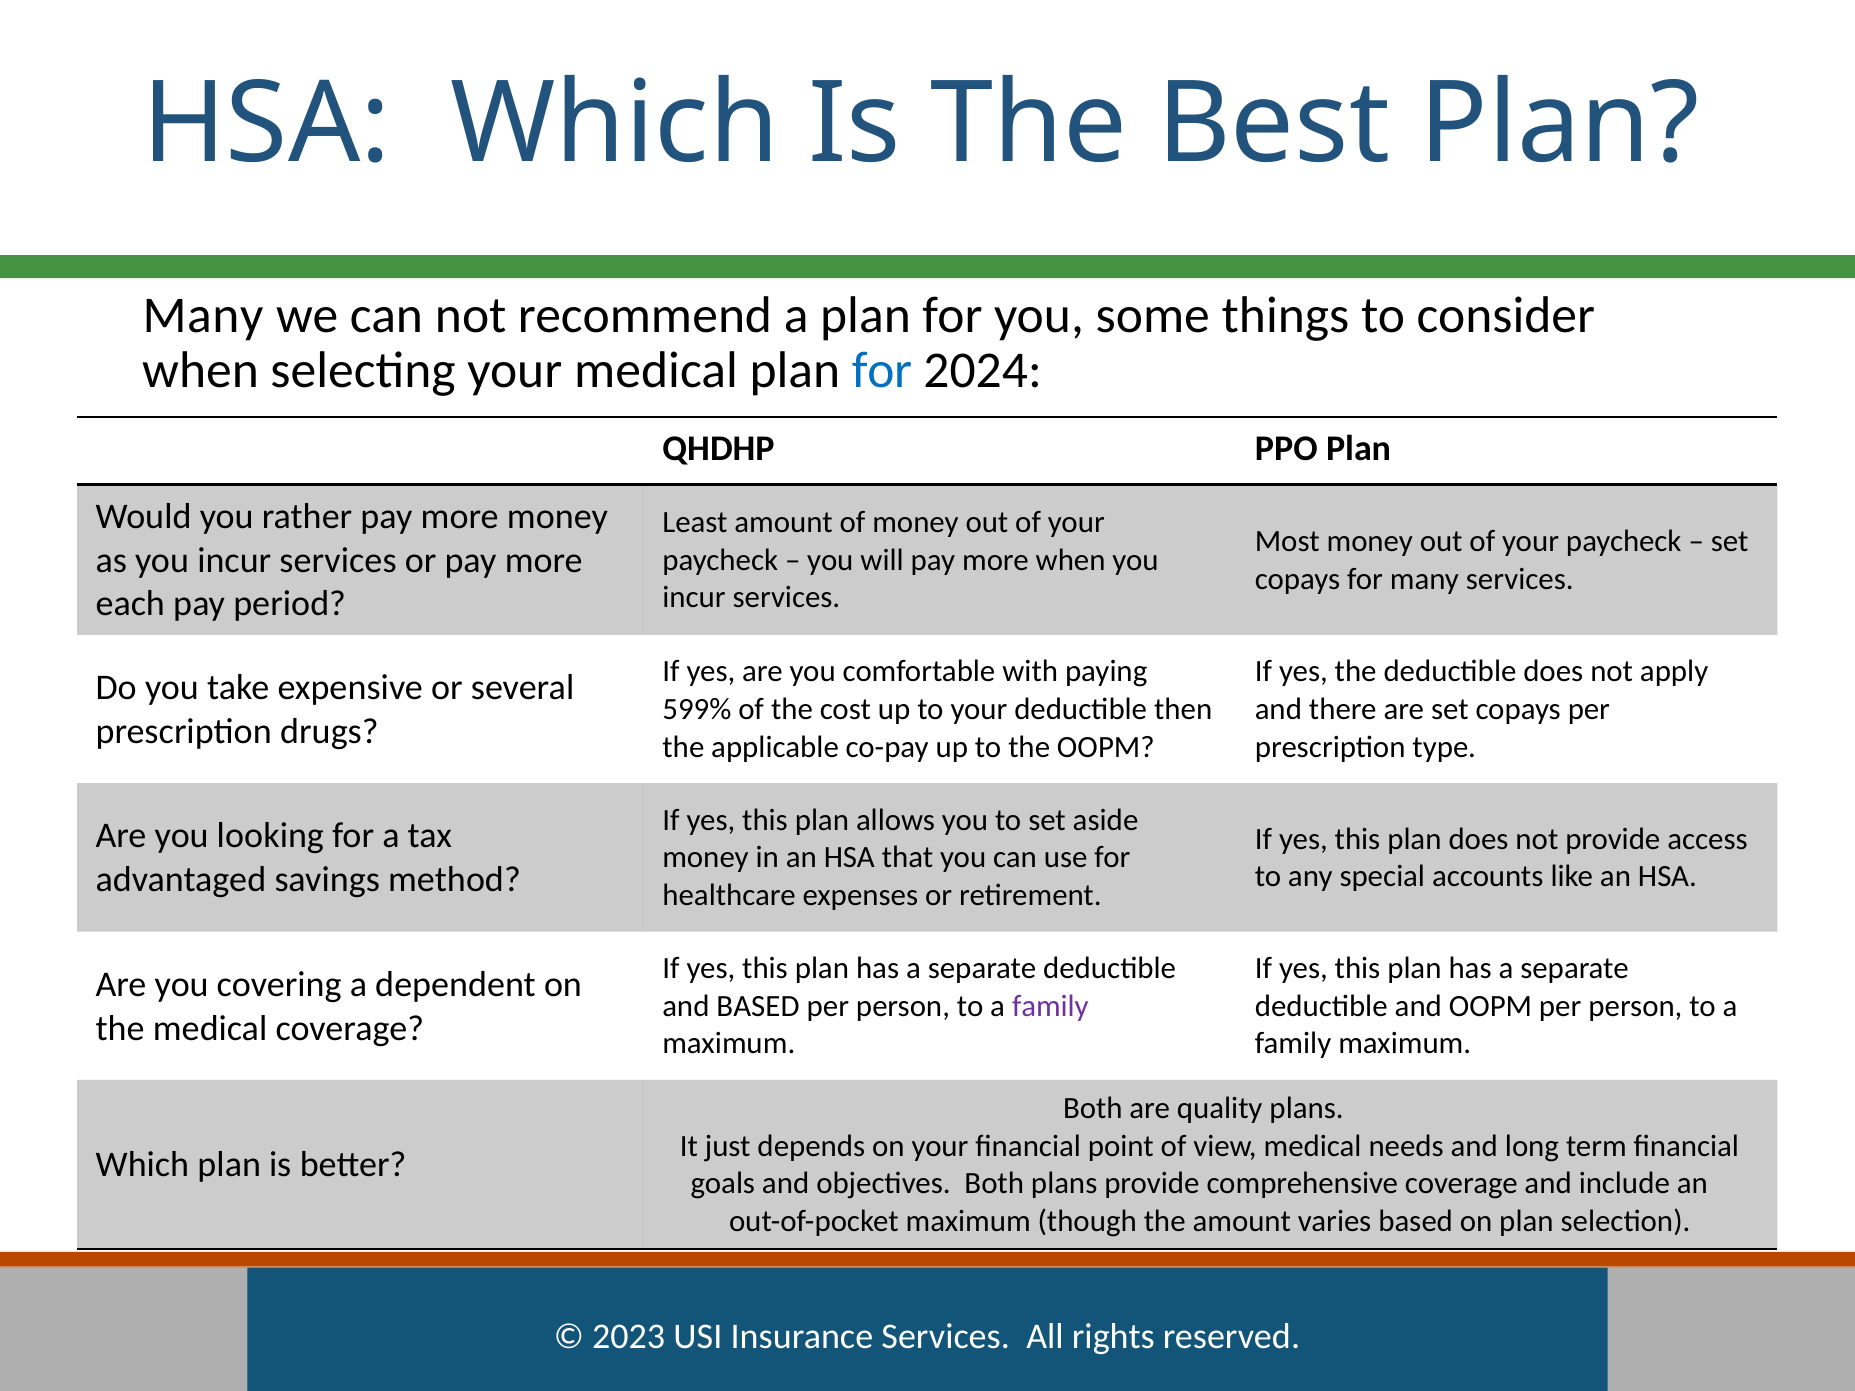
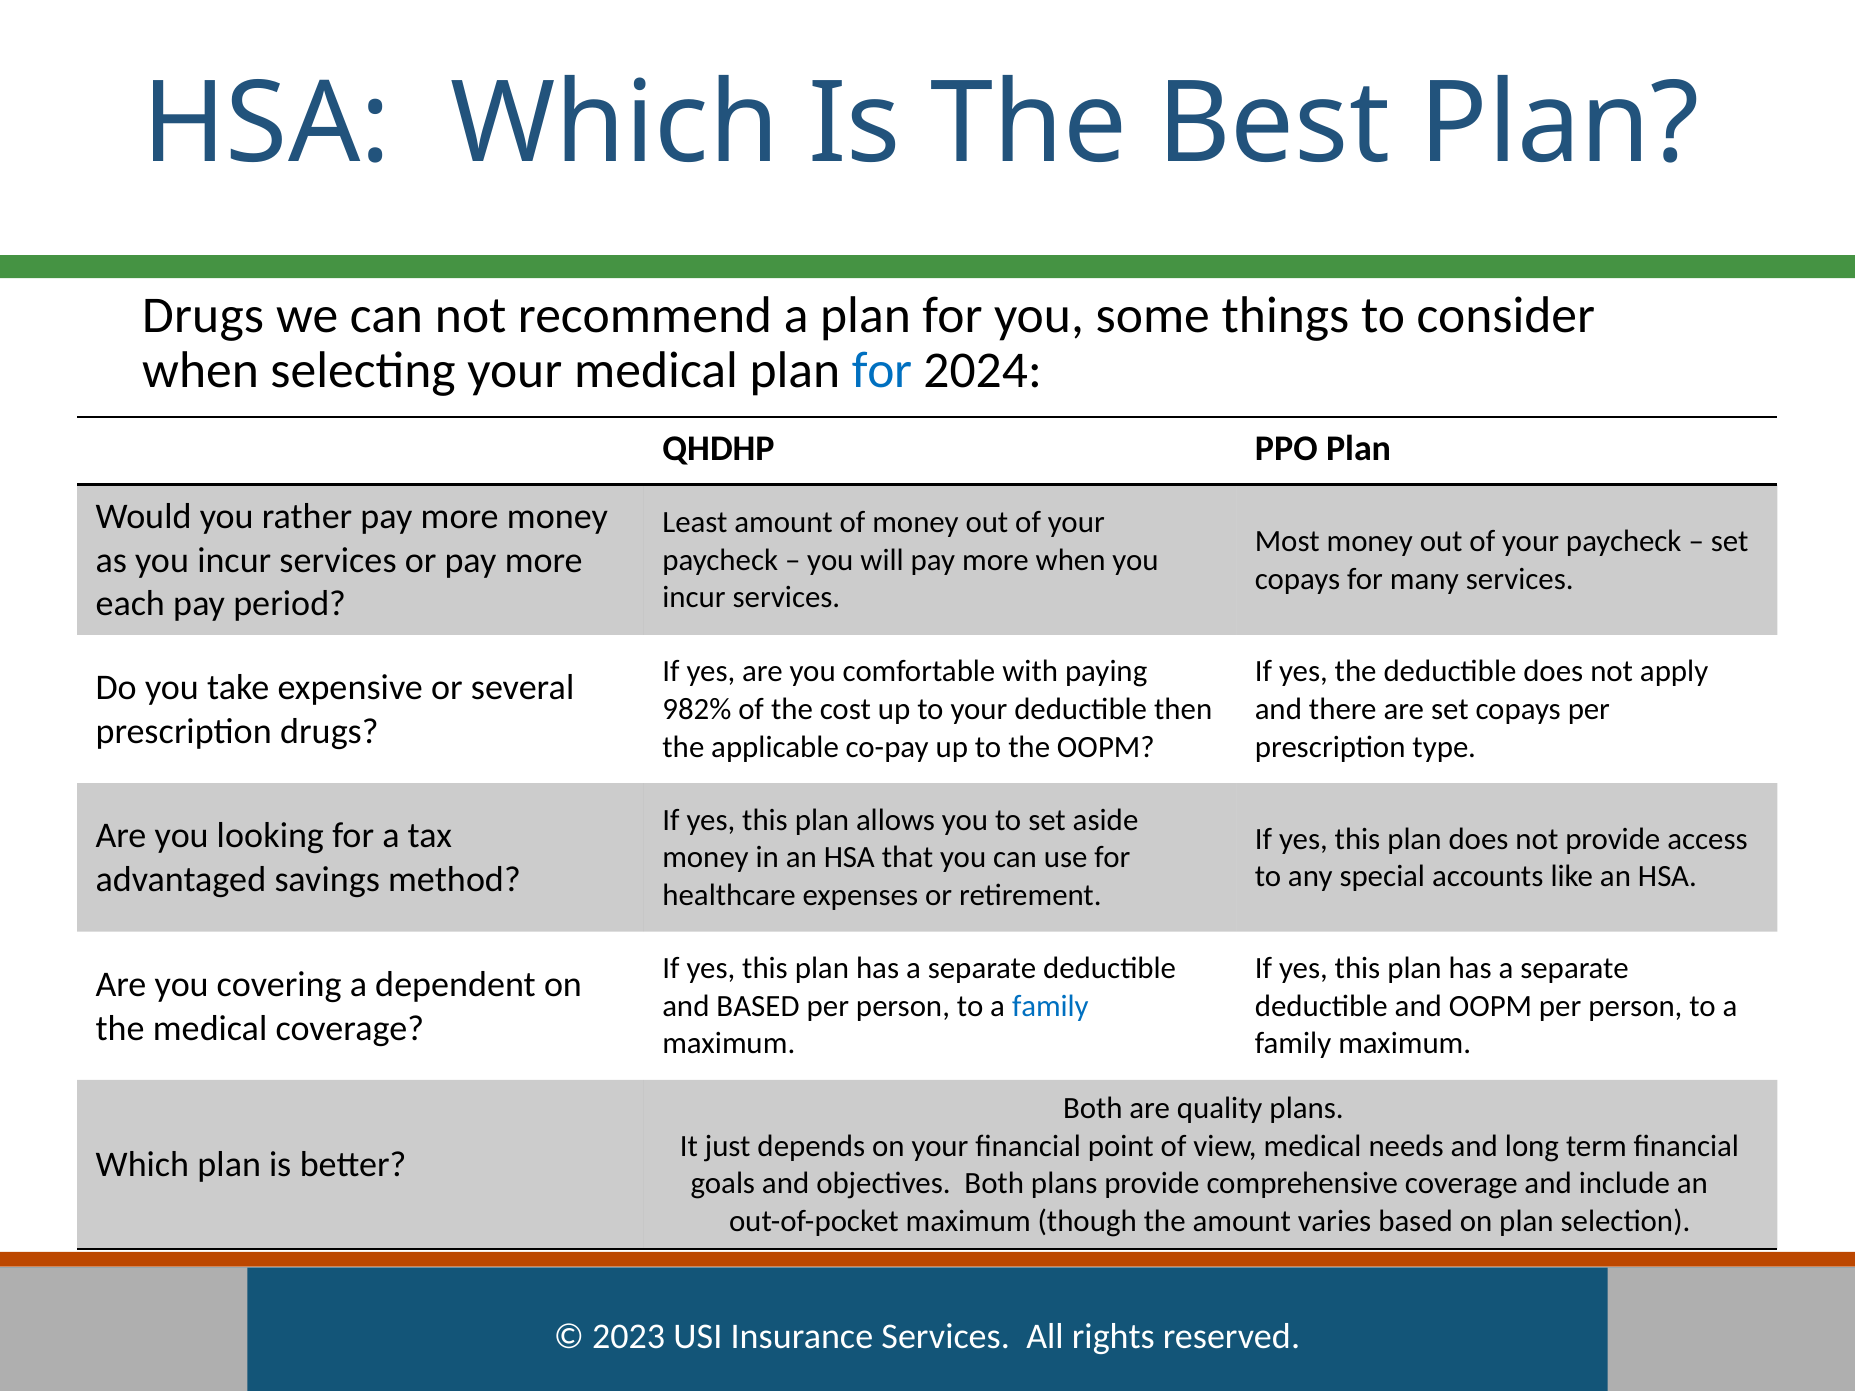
Many at (203, 315): Many -> Drugs
599%: 599% -> 982%
family at (1050, 1006) colour: purple -> blue
